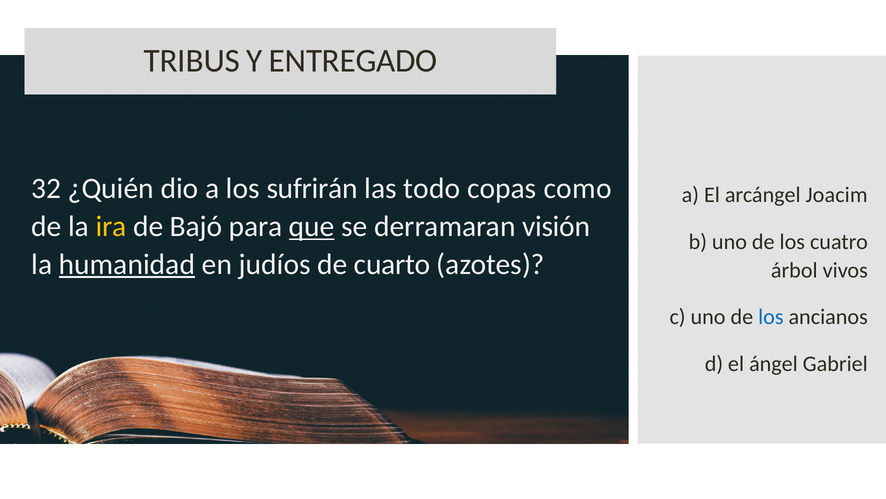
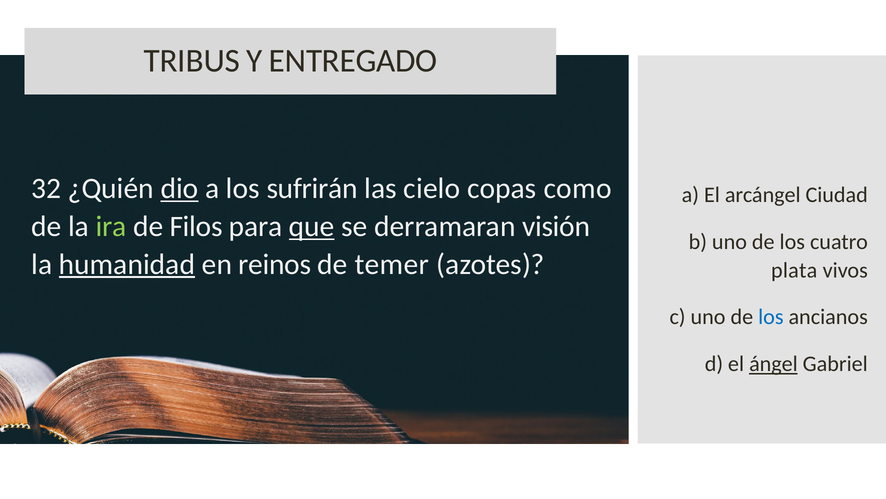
dio underline: none -> present
todo: todo -> cielo
Joacim: Joacim -> Ciudad
ira colour: yellow -> light green
Bajó: Bajó -> Filos
judíos: judíos -> reinos
cuarto: cuarto -> temer
árbol: árbol -> plata
ángel underline: none -> present
